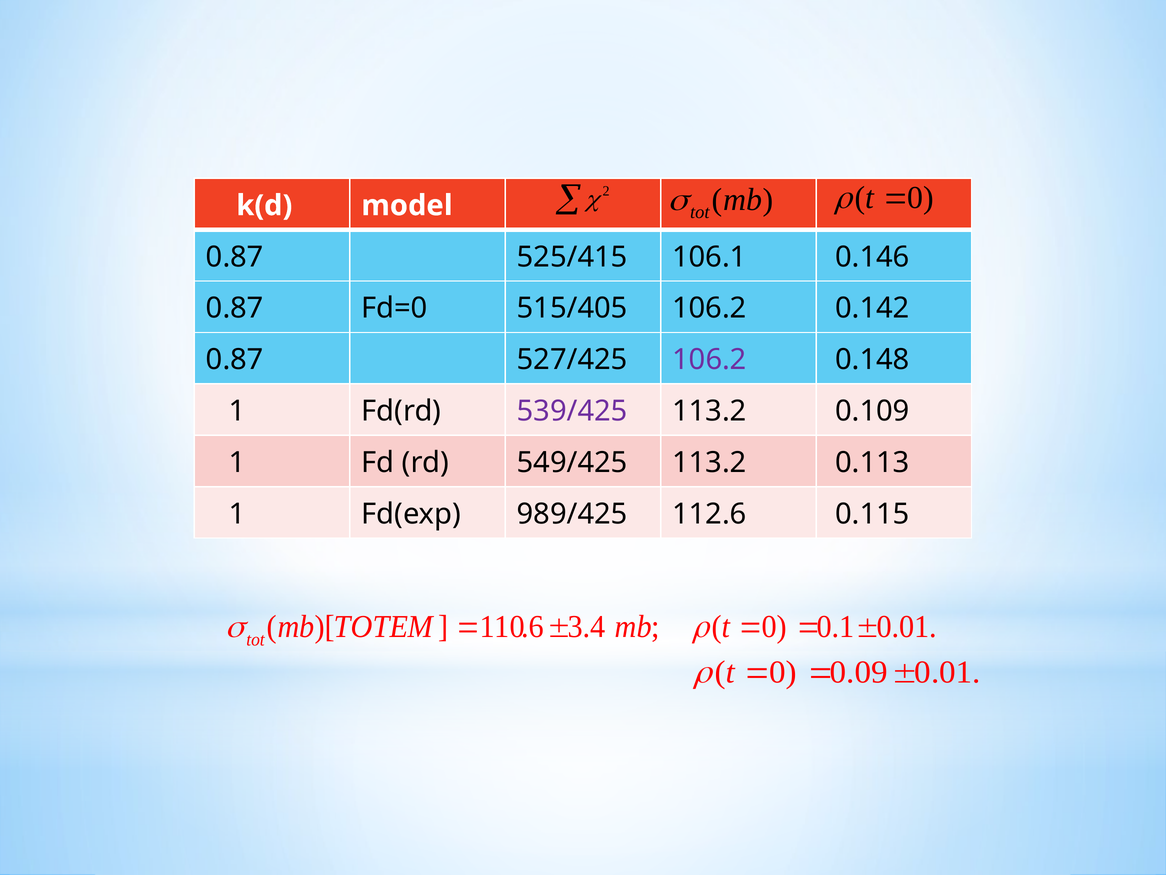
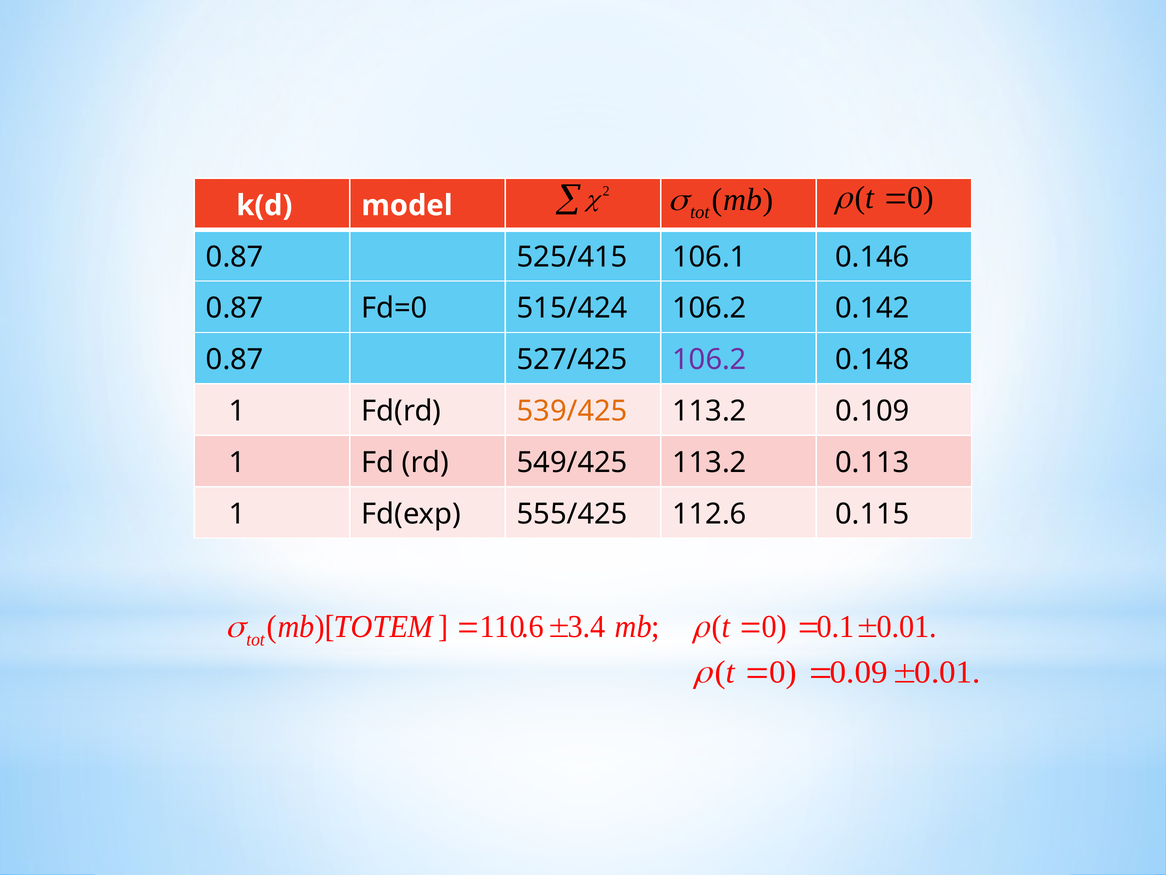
515/405: 515/405 -> 515/424
539/425 colour: purple -> orange
989/425: 989/425 -> 555/425
